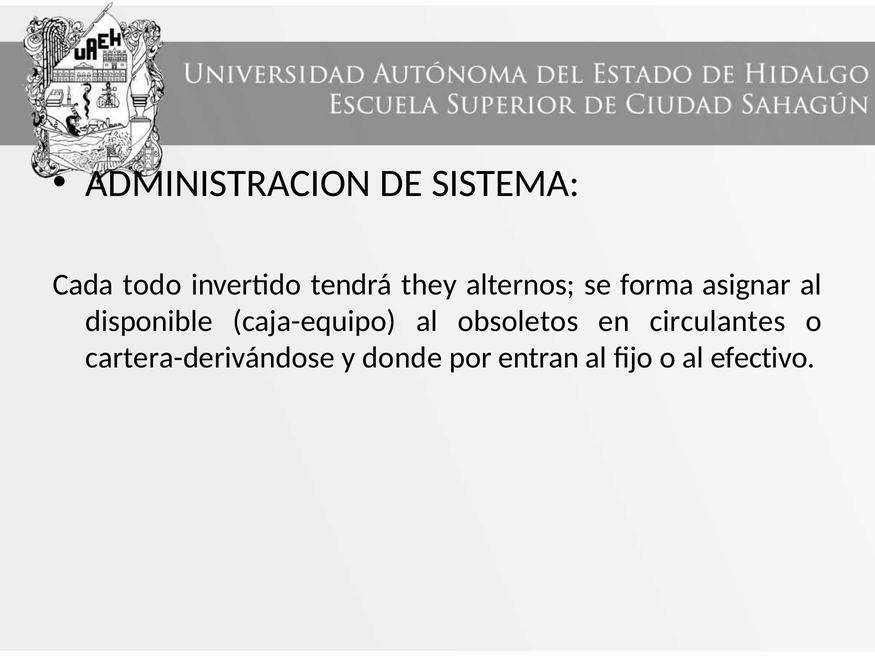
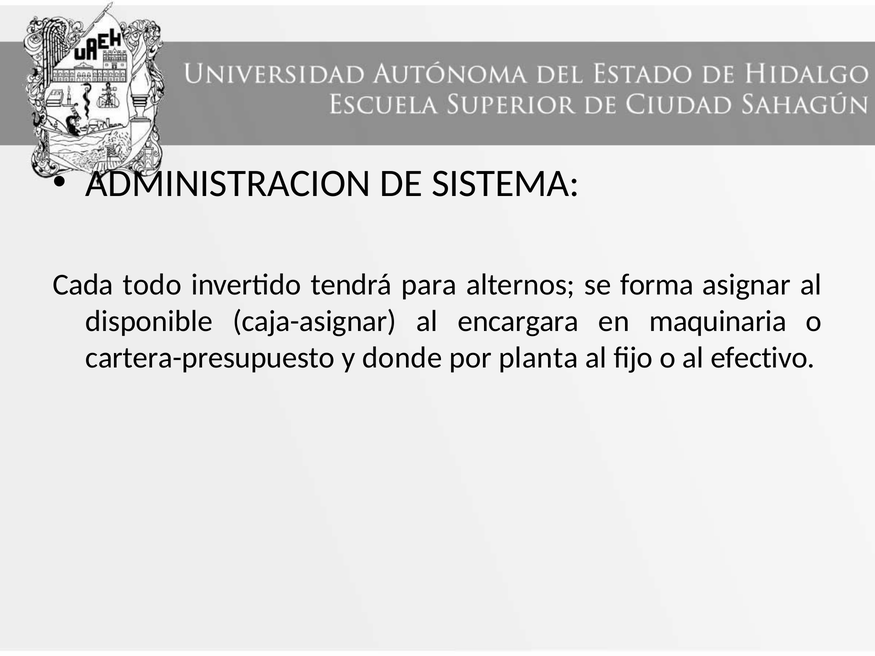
they: they -> para
caja-equipo: caja-equipo -> caja-asignar
obsoletos: obsoletos -> encargara
circulantes: circulantes -> maquinaria
cartera-derivándose: cartera-derivándose -> cartera-presupuesto
entran: entran -> planta
